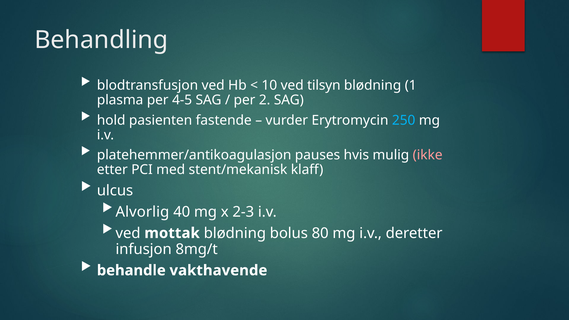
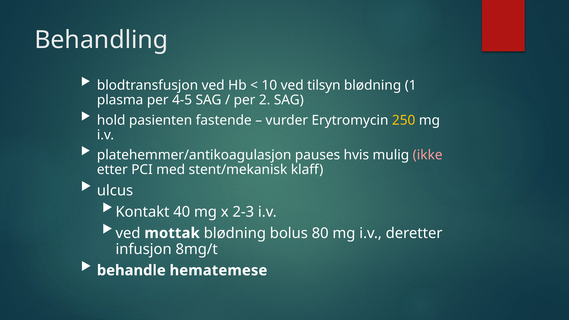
250 colour: light blue -> yellow
Alvorlig: Alvorlig -> Kontakt
vakthavende: vakthavende -> hematemese
